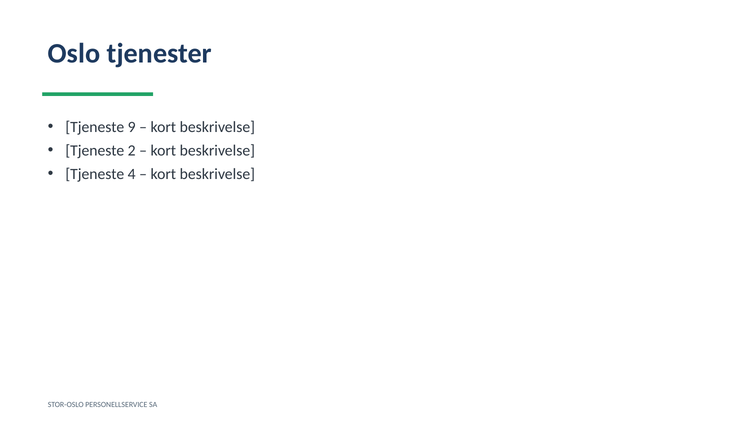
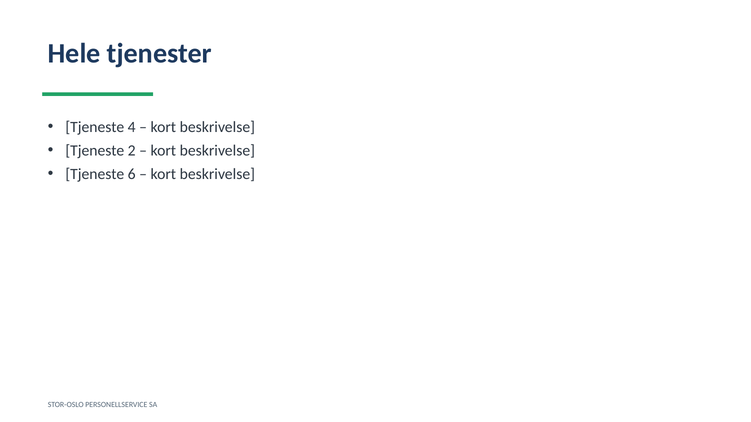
Oslo: Oslo -> Hele
9: 9 -> 4
4: 4 -> 6
